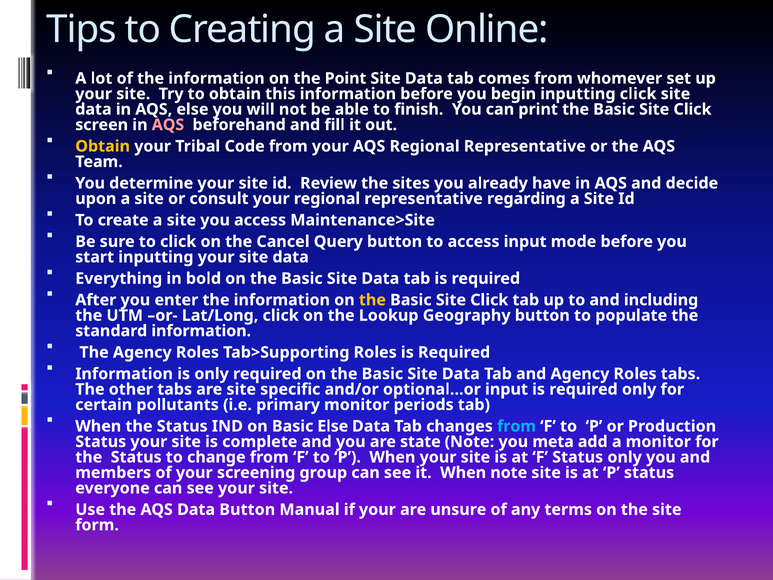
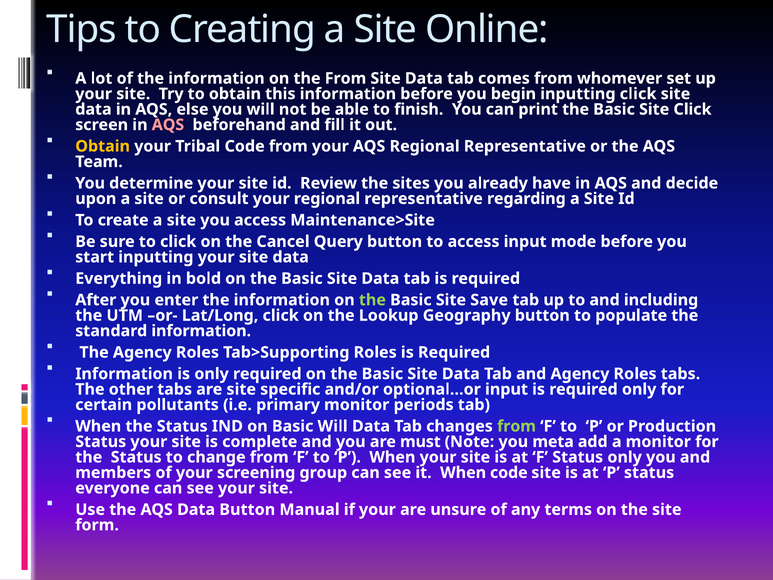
the Point: Point -> From
the at (372, 300) colour: yellow -> light green
Click at (489, 300): Click -> Save
Basic Else: Else -> Will
from at (517, 426) colour: light blue -> light green
state: state -> must
When note: note -> code
